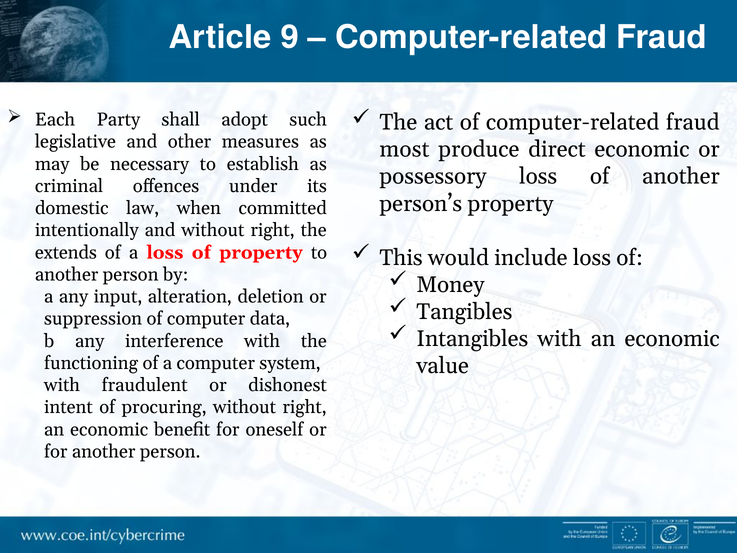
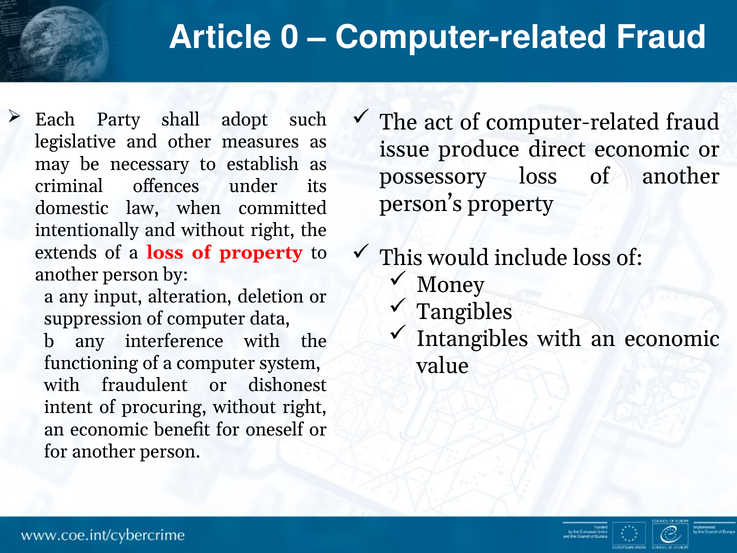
9: 9 -> 0
most: most -> issue
